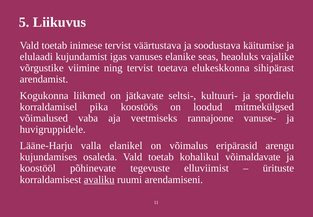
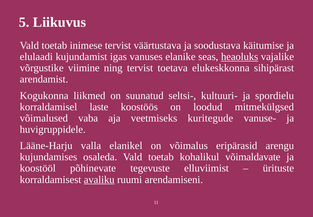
heaoluks underline: none -> present
jätkavate: jätkavate -> suunatud
pika: pika -> laste
rannajoone: rannajoone -> kuritegude
